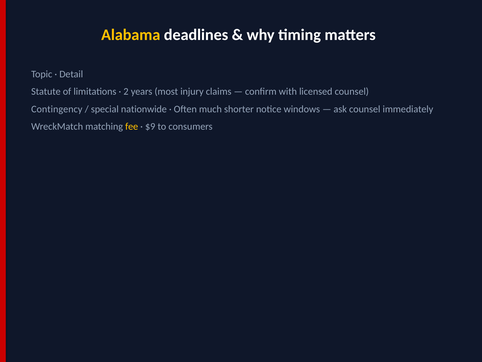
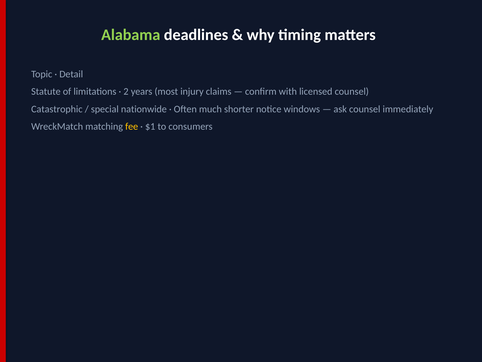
Alabama colour: yellow -> light green
Contingency: Contingency -> Catastrophic
$9: $9 -> $1
